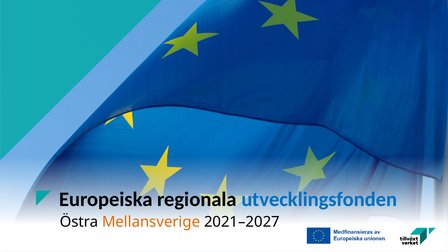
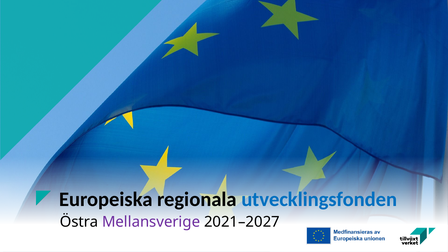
Mellansverige colour: orange -> purple
